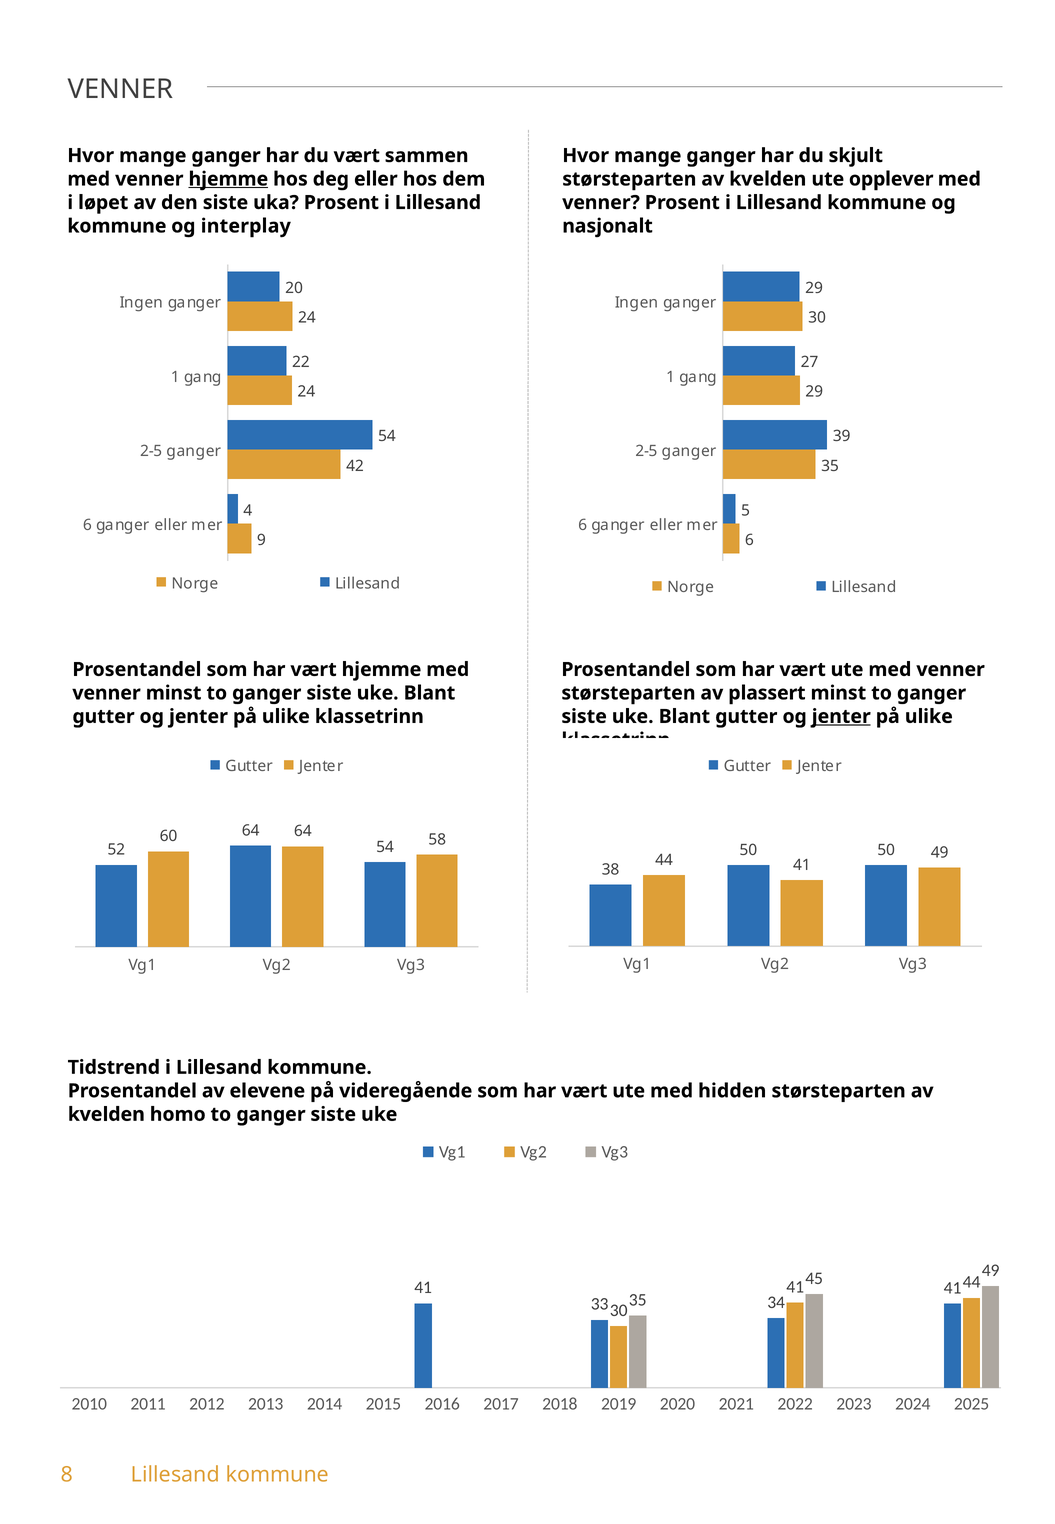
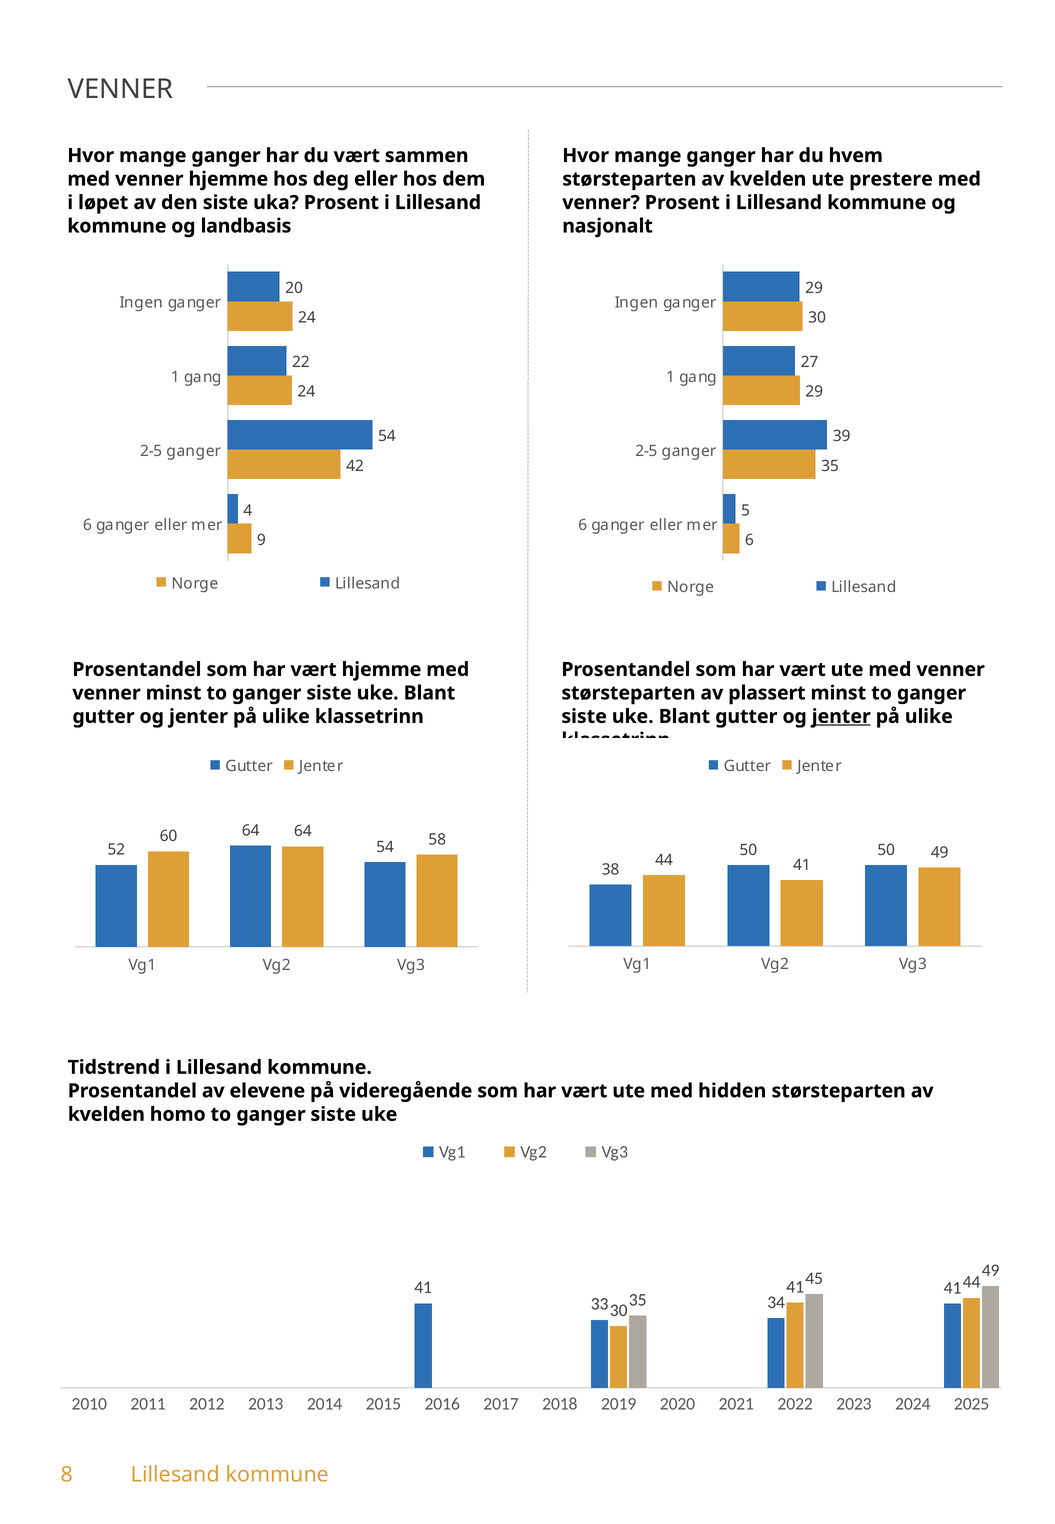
skjult: skjult -> hvem
hjemme at (228, 179) underline: present -> none
opplever: opplever -> prestere
interplay: interplay -> landbasis
